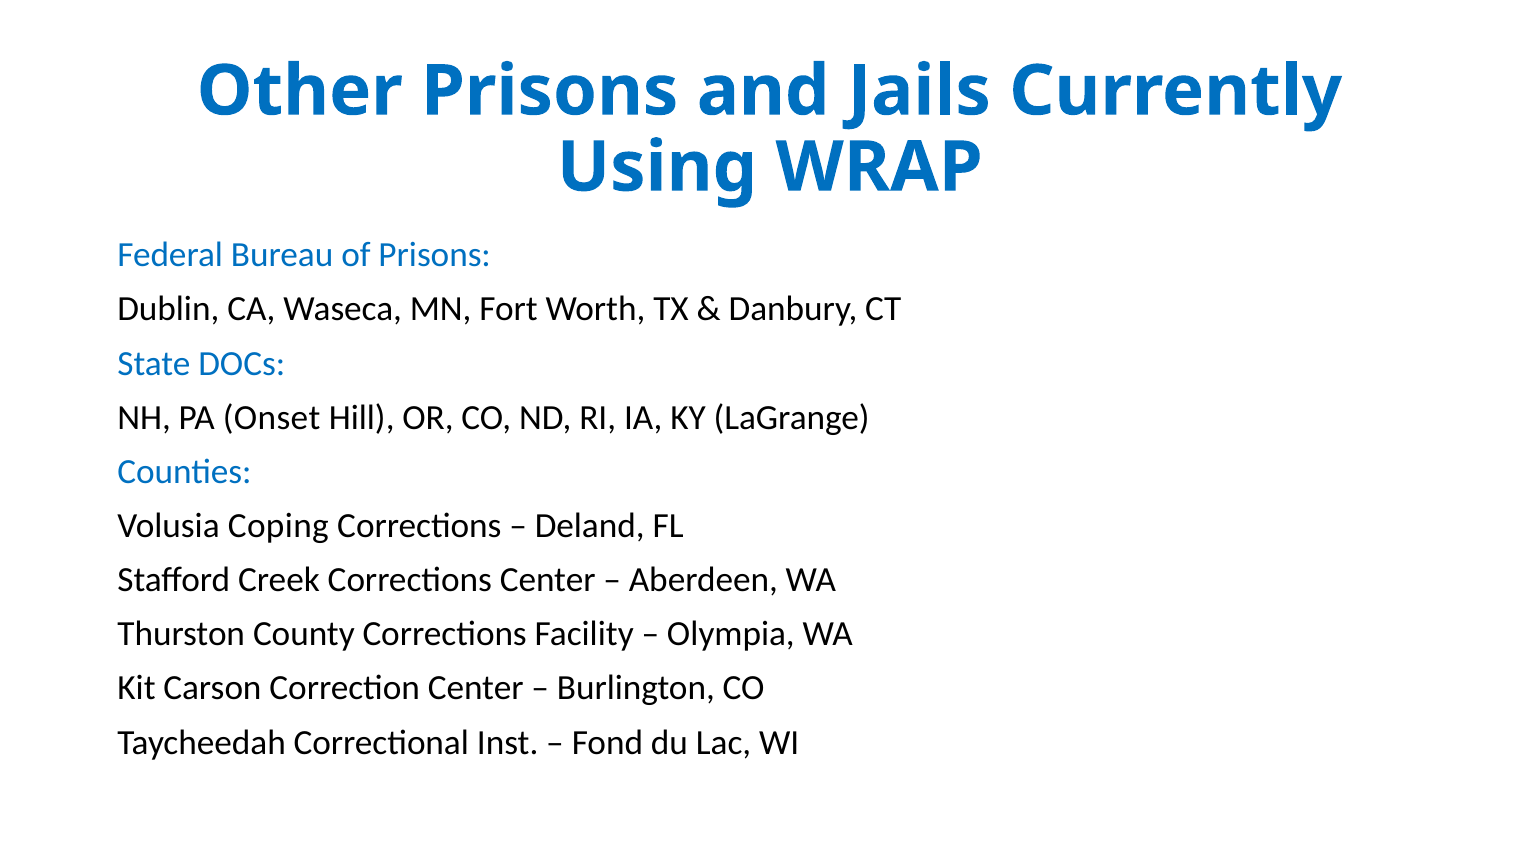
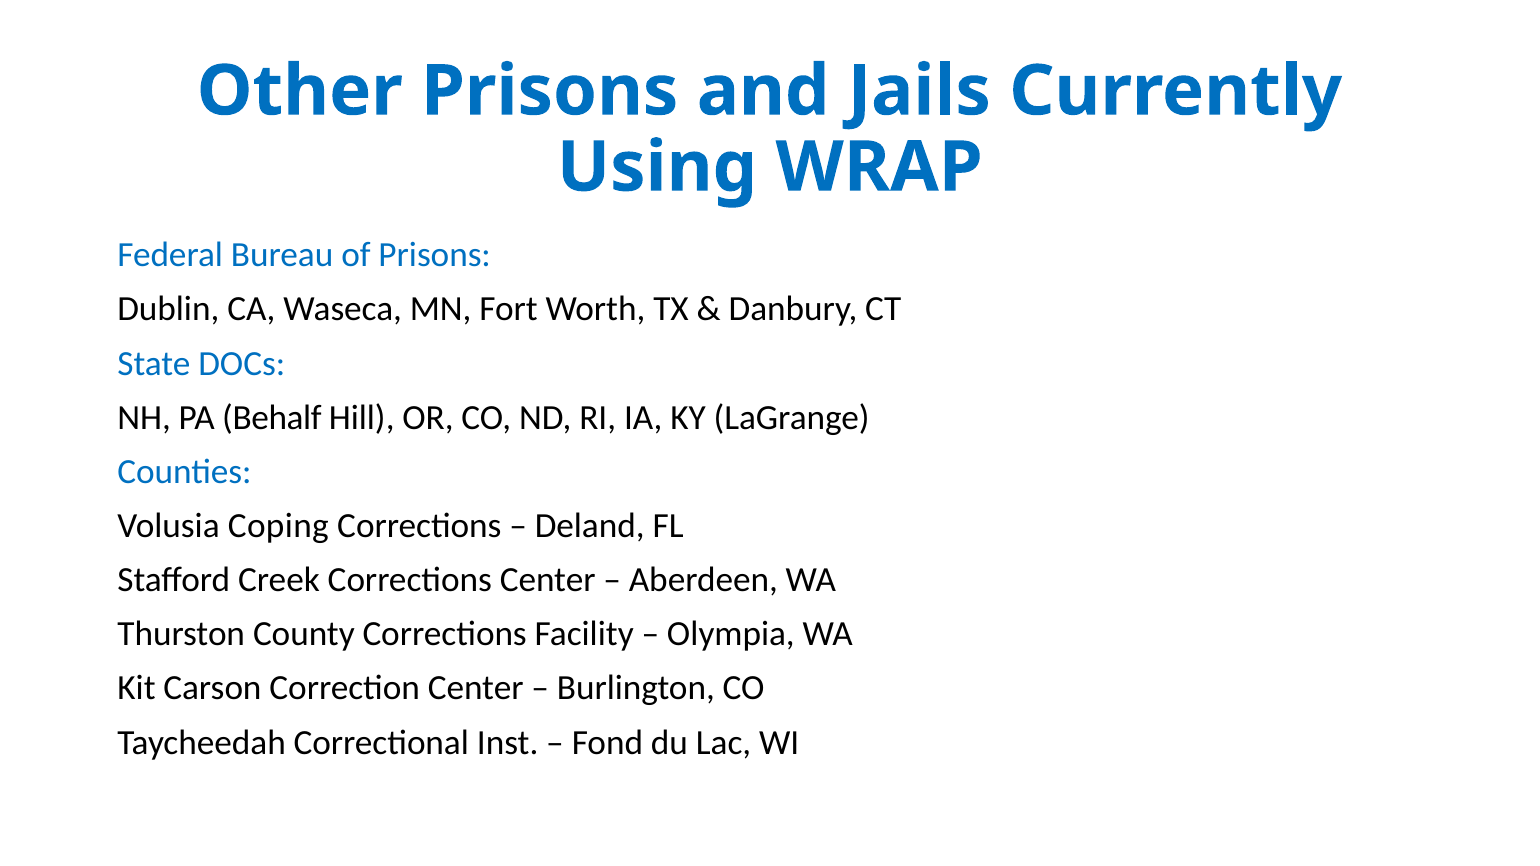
Onset: Onset -> Behalf
